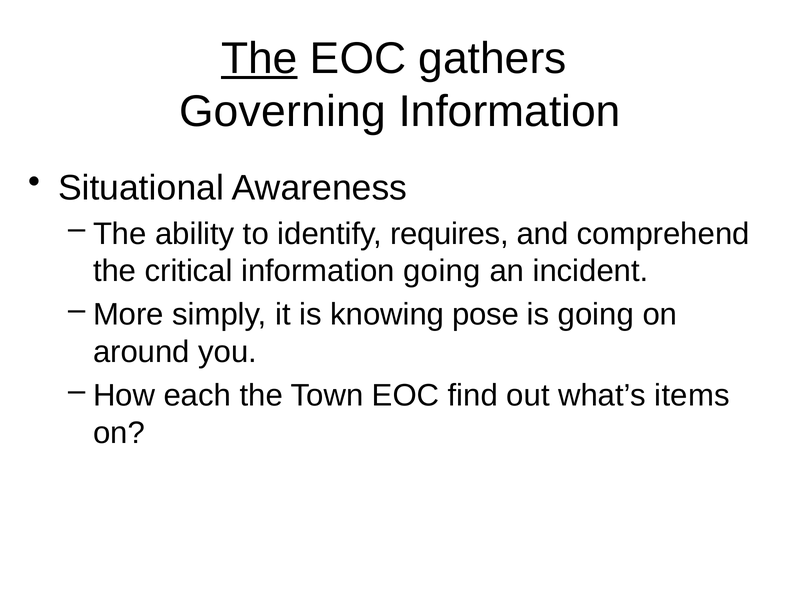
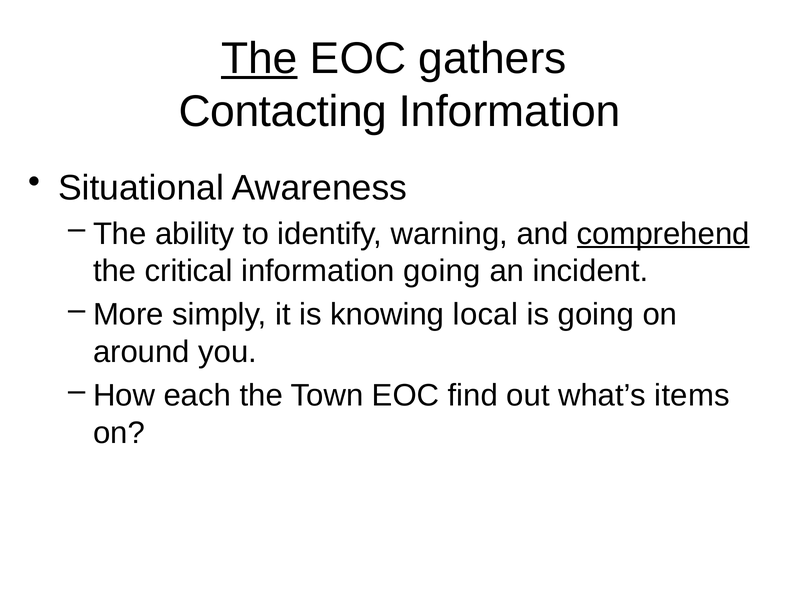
Governing: Governing -> Contacting
requires: requires -> warning
comprehend underline: none -> present
pose: pose -> local
